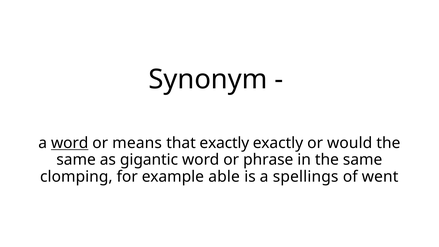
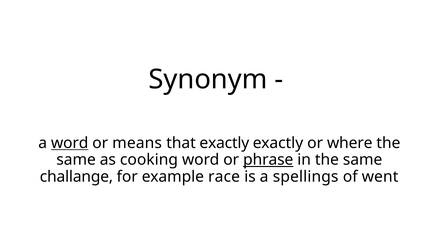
would: would -> where
gigantic: gigantic -> cooking
phrase underline: none -> present
clomping: clomping -> challange
able: able -> race
